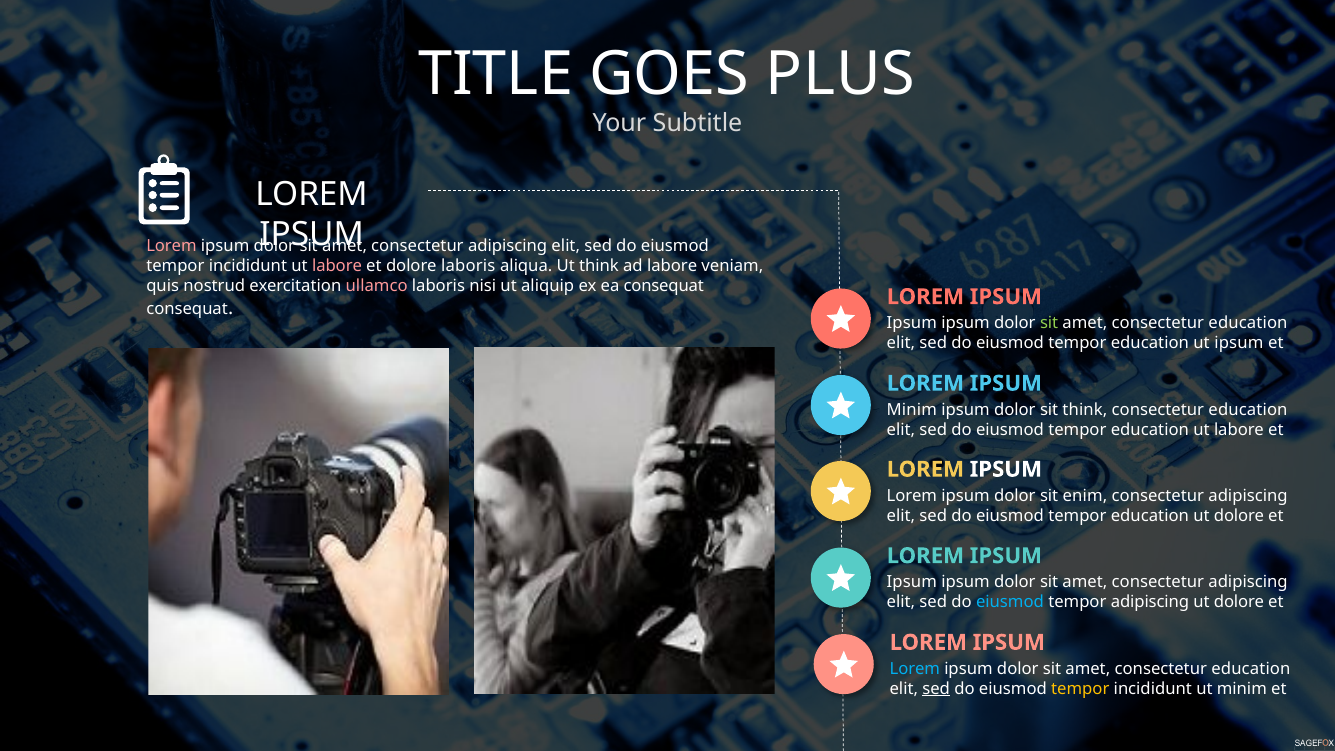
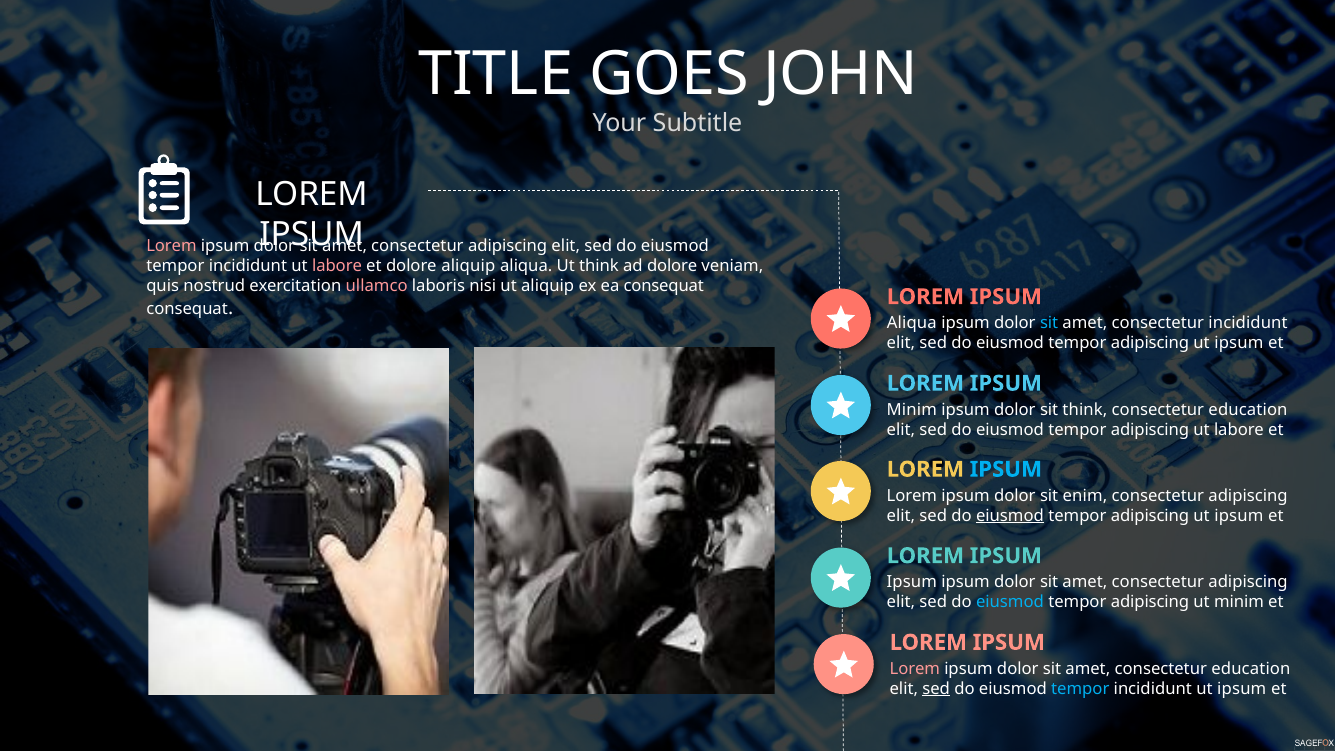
PLUS: PLUS -> JOHN
dolore laboris: laboris -> aliquip
ad labore: labore -> dolore
Ipsum at (912, 323): Ipsum -> Aliqua
sit at (1049, 323) colour: light green -> light blue
education at (1248, 323): education -> incididunt
education at (1150, 343): education -> adipiscing
education at (1150, 430): education -> adipiscing
IPSUM at (1006, 469) colour: white -> light blue
eiusmod at (1010, 516) underline: none -> present
education at (1150, 516): education -> adipiscing
dolore at (1239, 516): dolore -> ipsum
dolore at (1239, 602): dolore -> minim
Lorem at (915, 669) colour: light blue -> pink
tempor at (1080, 689) colour: yellow -> light blue
incididunt ut minim: minim -> ipsum
